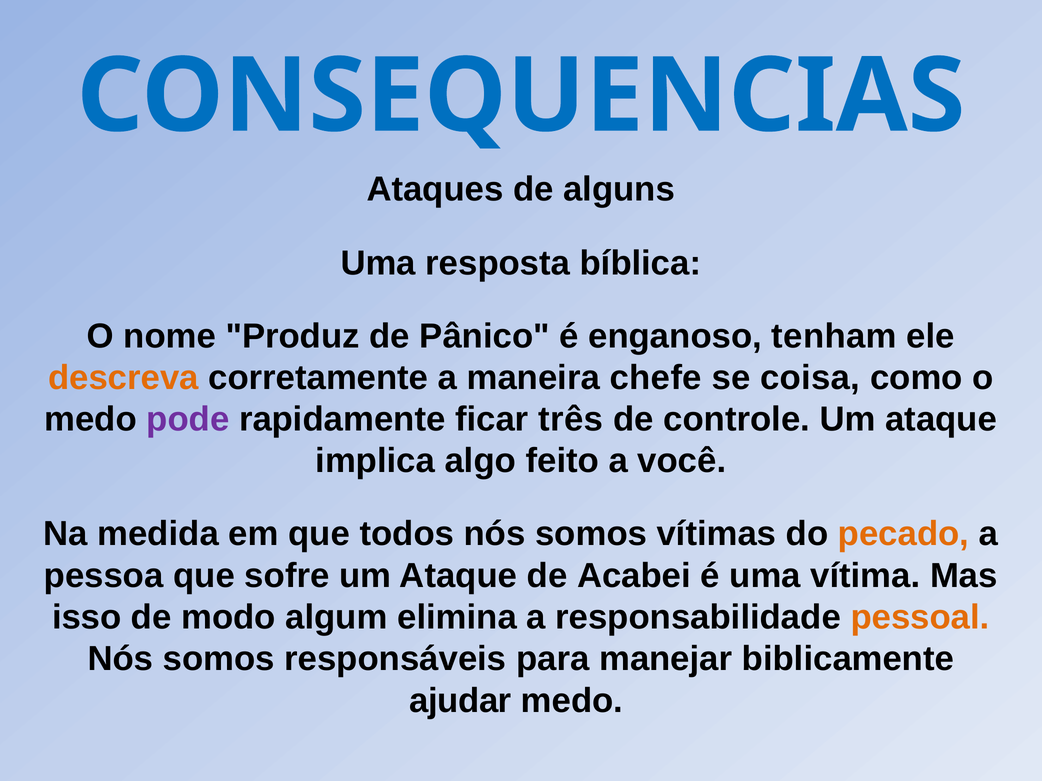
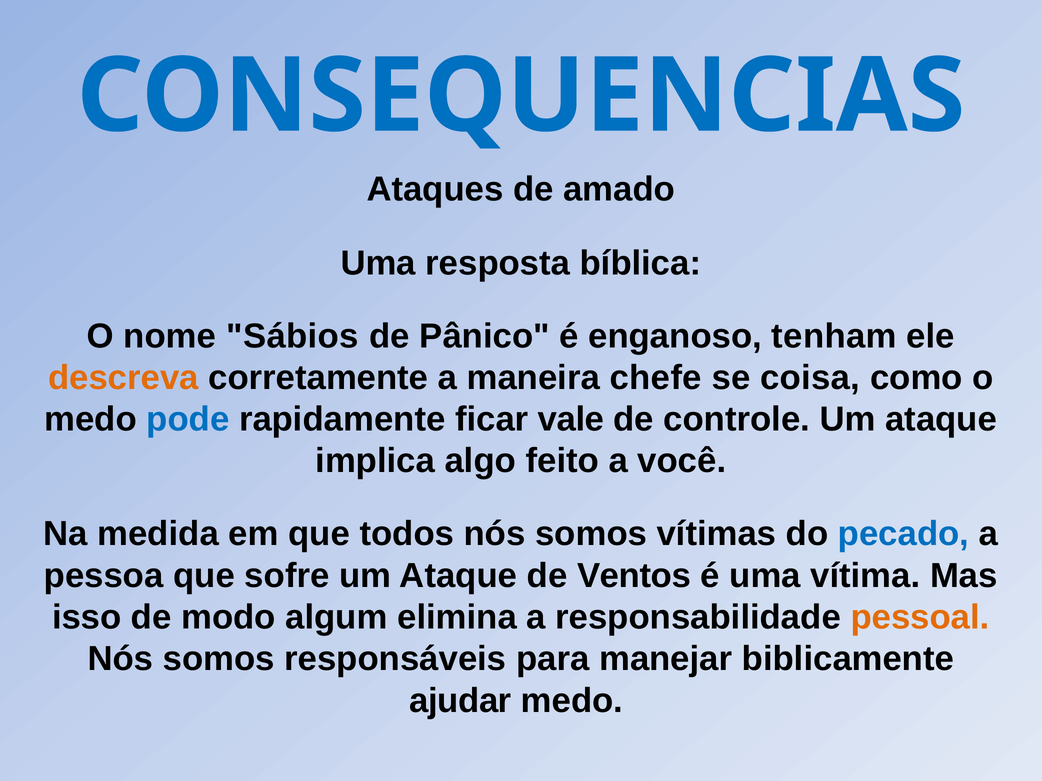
alguns: alguns -> amado
Produz: Produz -> Sábios
pode colour: purple -> blue
três: três -> vale
pecado colour: orange -> blue
Acabei: Acabei -> Ventos
